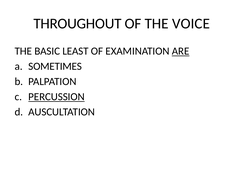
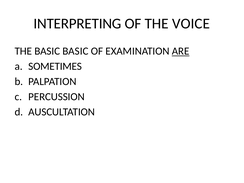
THROUGHOUT: THROUGHOUT -> INTERPRETING
BASIC LEAST: LEAST -> BASIC
PERCUSSION underline: present -> none
